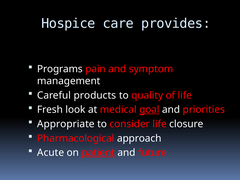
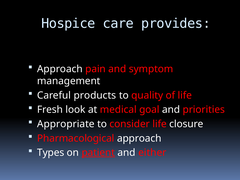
Programs at (60, 69): Programs -> Approach
goal underline: present -> none
Acute: Acute -> Types
future: future -> either
